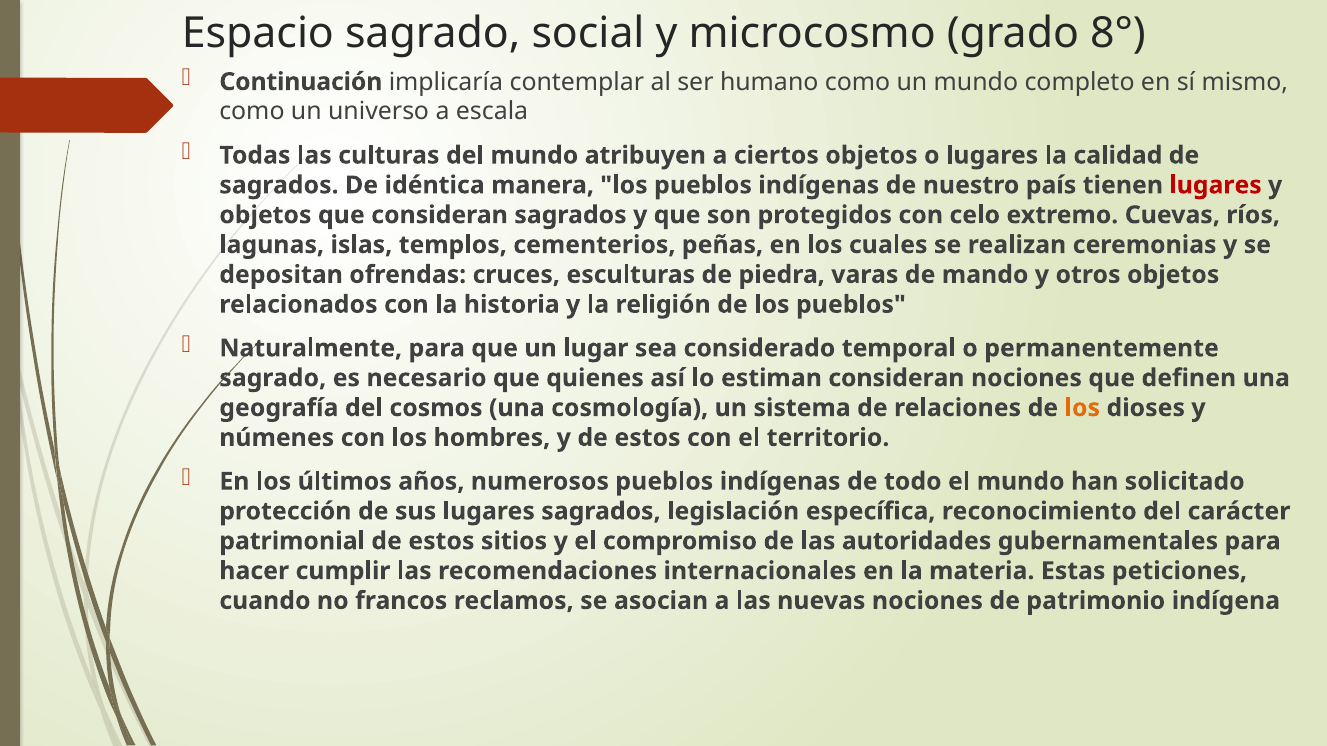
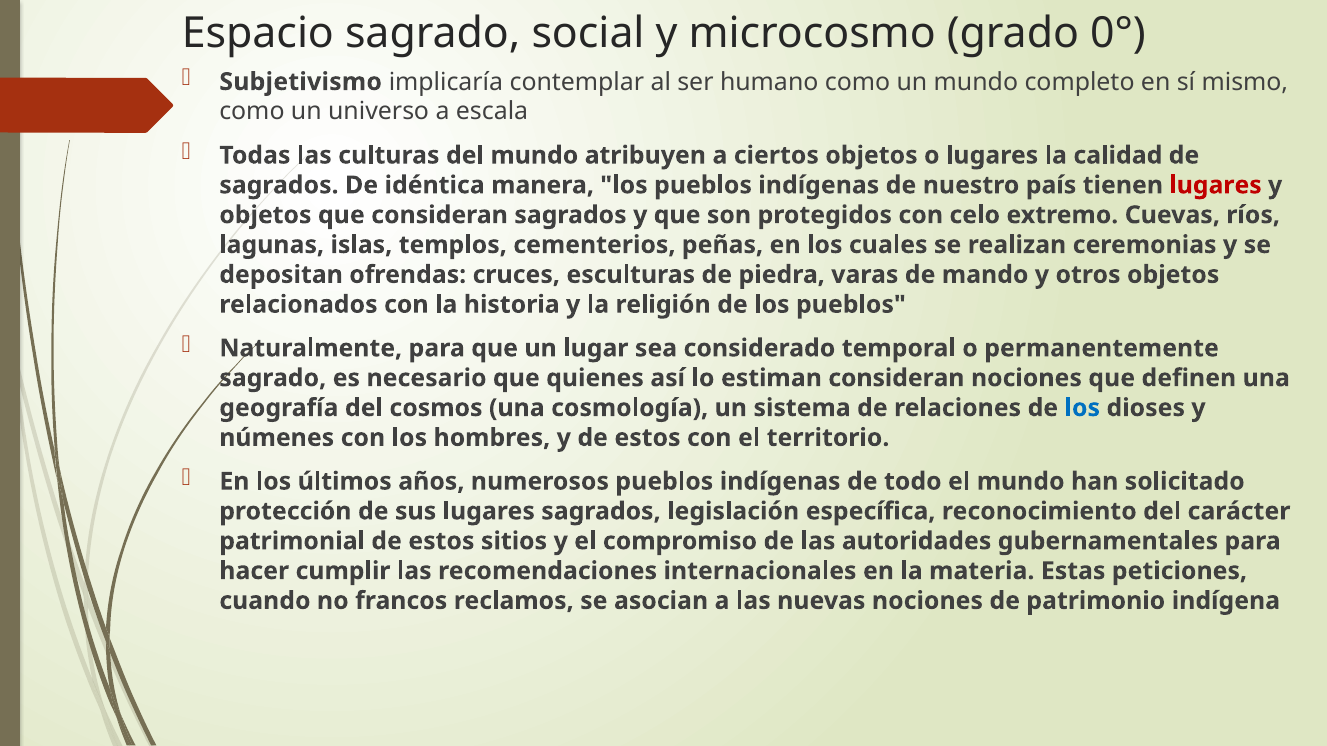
8°: 8° -> 0°
Continuación: Continuación -> Subjetivismo
los at (1082, 408) colour: orange -> blue
